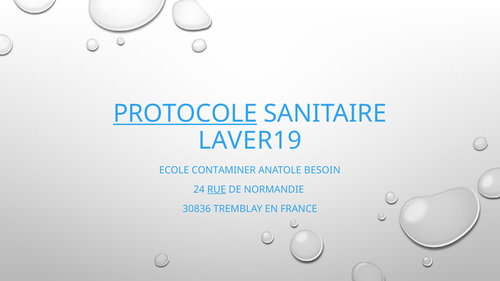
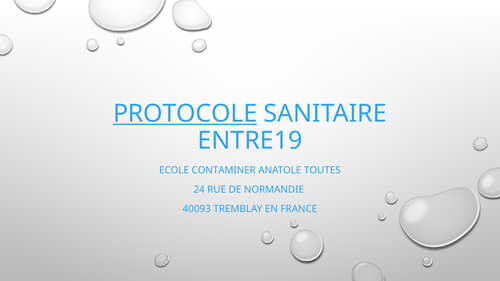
LAVER19: LAVER19 -> ENTRE19
BESOIN: BESOIN -> TOUTES
RUE underline: present -> none
30836: 30836 -> 40093
